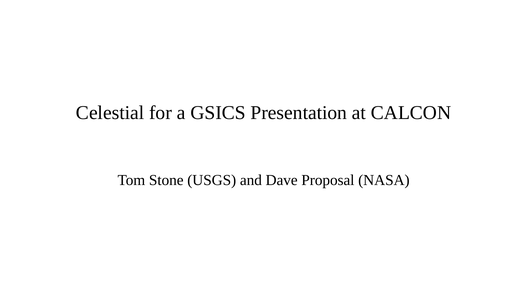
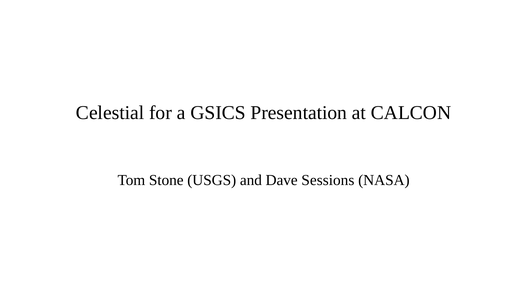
Proposal: Proposal -> Sessions
